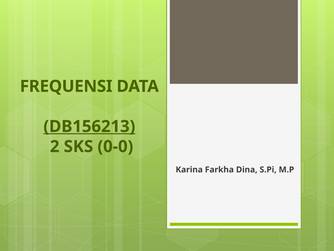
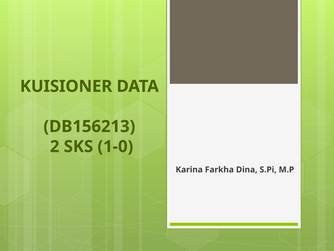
FREQUENSI: FREQUENSI -> KUISIONER
DB156213 underline: present -> none
0-0: 0-0 -> 1-0
